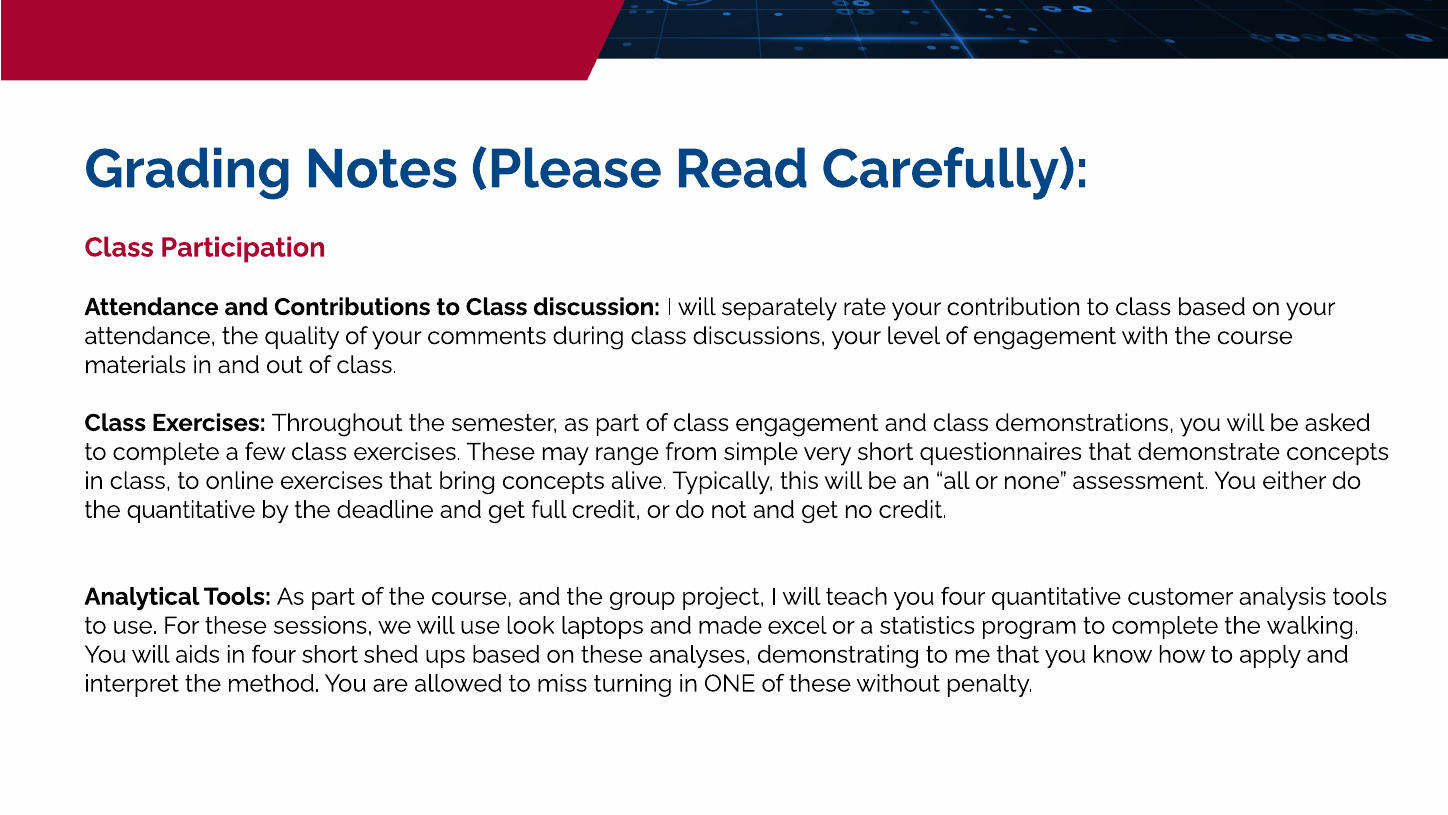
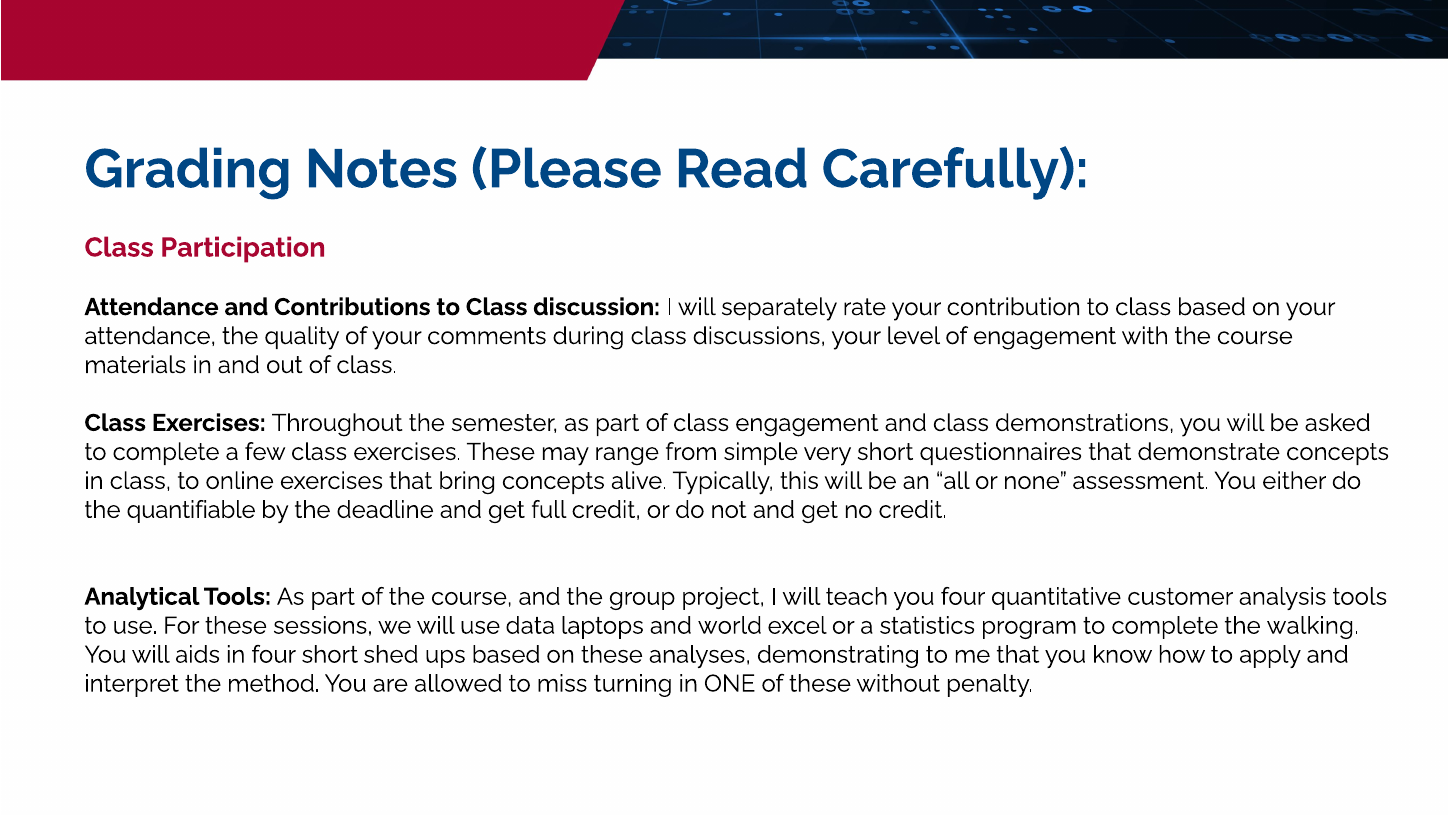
the quantitative: quantitative -> quantifiable
look: look -> data
made: made -> world
